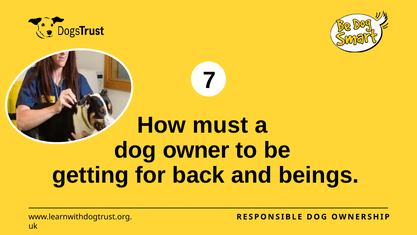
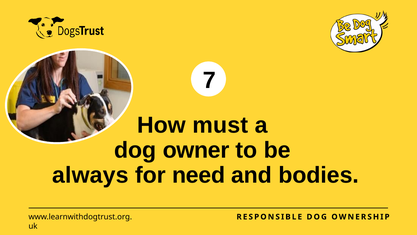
getting: getting -> always
back: back -> need
beings: beings -> bodies
